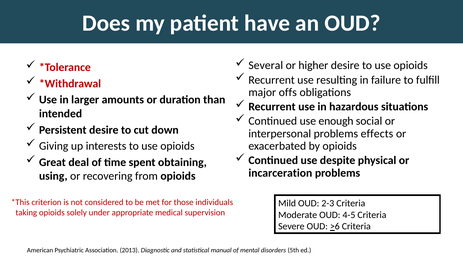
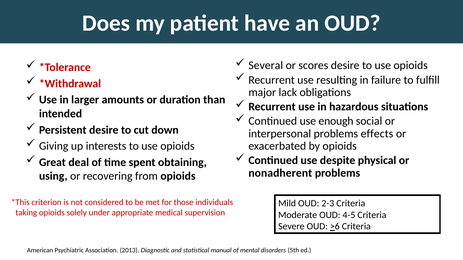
higher: higher -> scores
offs: offs -> lack
incarceration: incarceration -> nonadherent
